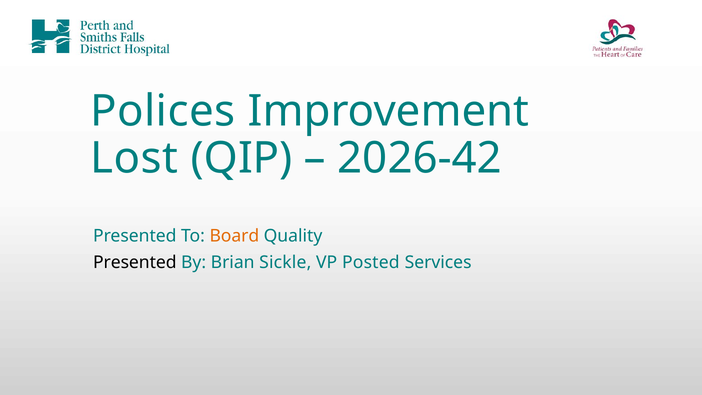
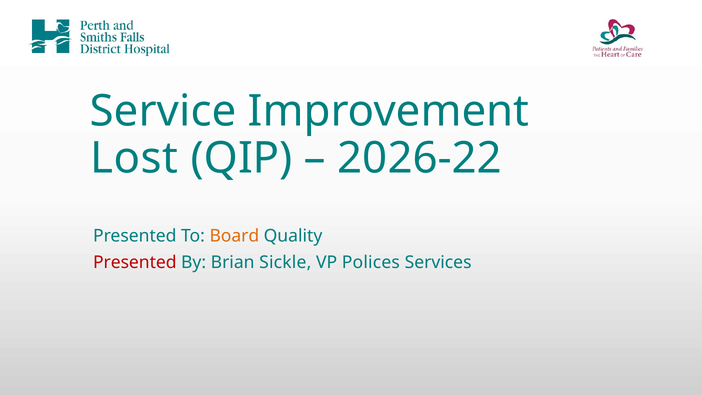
Polices: Polices -> Service
2026-42: 2026-42 -> 2026-22
Presented at (135, 262) colour: black -> red
Posted: Posted -> Polices
